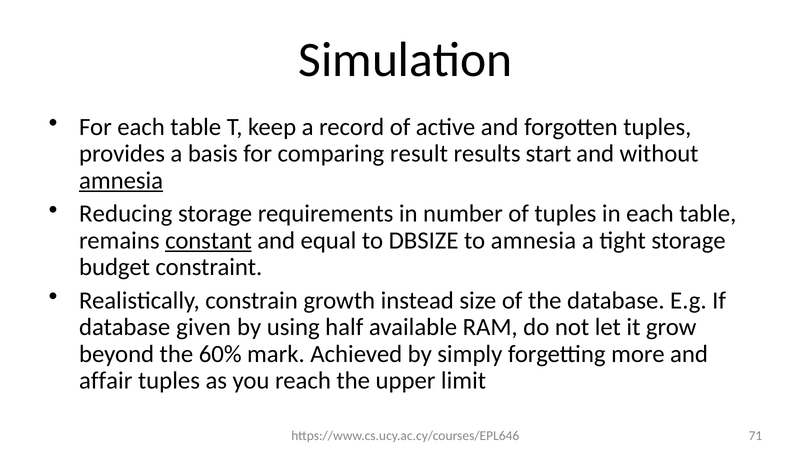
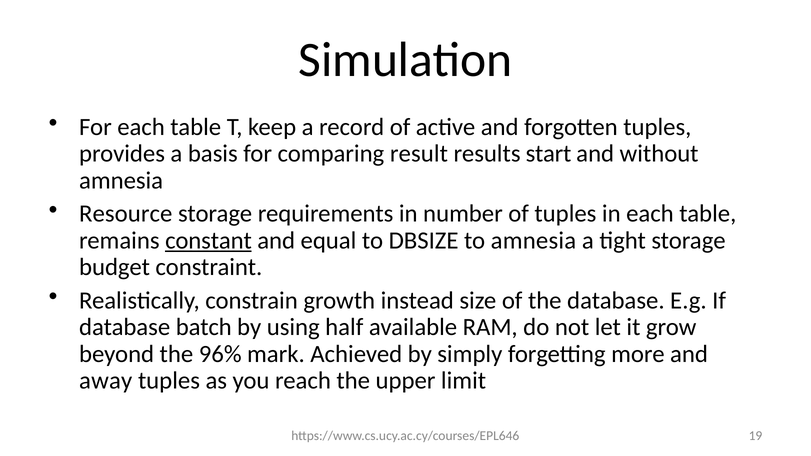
amnesia at (121, 181) underline: present -> none
Reducing: Reducing -> Resource
given: given -> batch
60%: 60% -> 96%
affair: affair -> away
71: 71 -> 19
